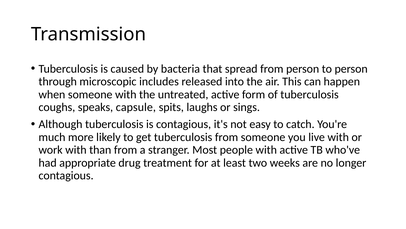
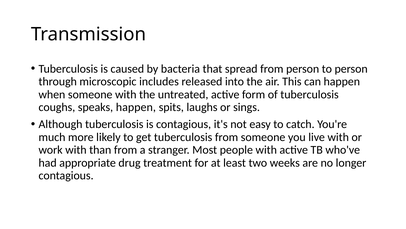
speaks capsule: capsule -> happen
